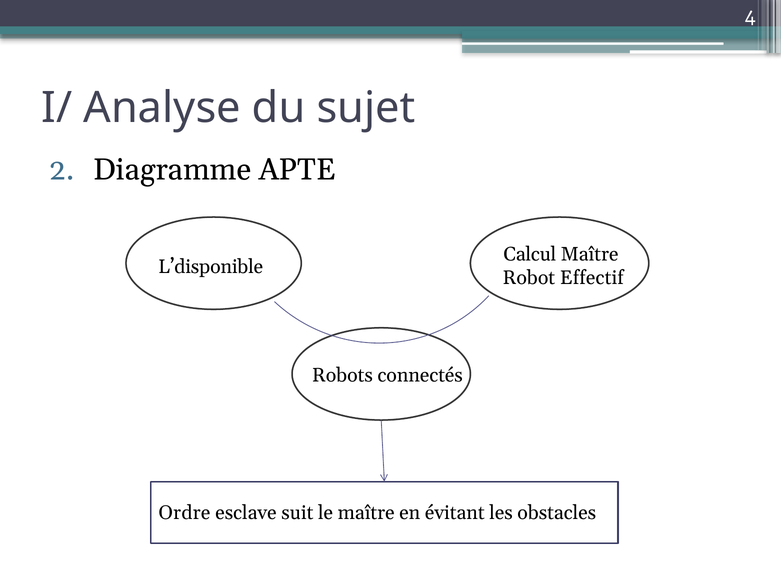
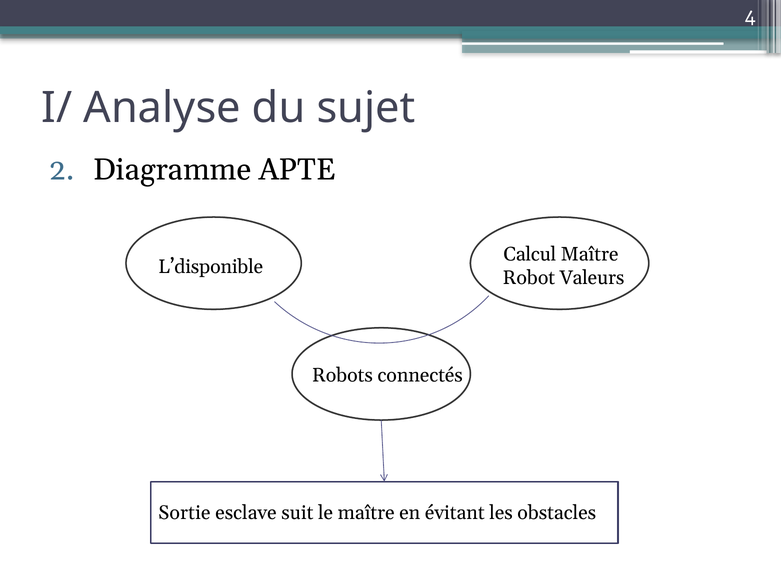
Effectif: Effectif -> Valeurs
Ordre: Ordre -> Sortie
